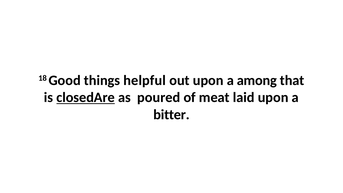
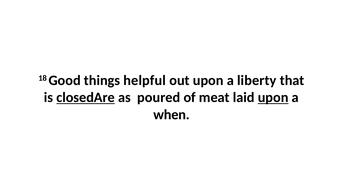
among: among -> liberty
upon at (273, 97) underline: none -> present
bitter: bitter -> when
